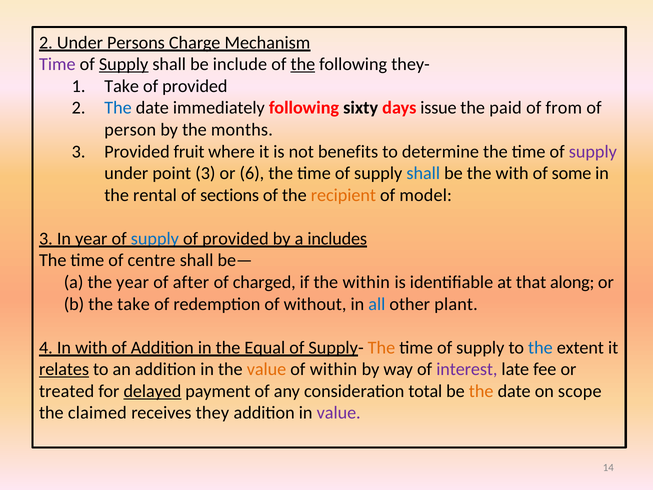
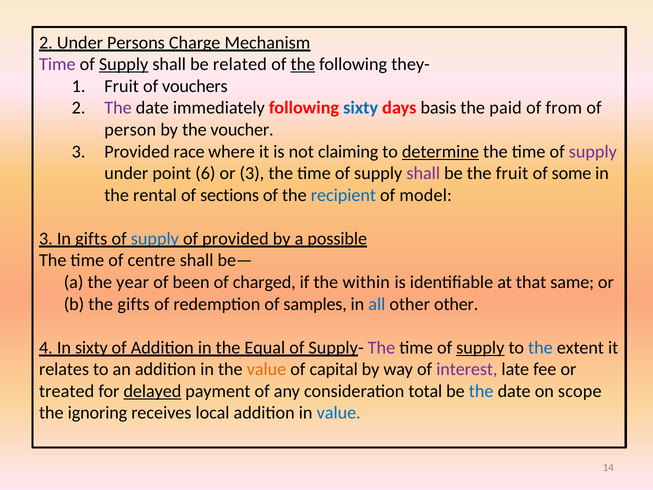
include: include -> related
1 Take: Take -> Fruit
provided at (195, 86): provided -> vouchers
The at (118, 108) colour: blue -> purple
sixty at (361, 108) colour: black -> blue
issue: issue -> basis
months: months -> voucher
fruit: fruit -> race
benefits: benefits -> claiming
determine underline: none -> present
point 3: 3 -> 6
or 6: 6 -> 3
shall at (423, 173) colour: blue -> purple
the with: with -> fruit
recipient colour: orange -> blue
In year: year -> gifts
includes: includes -> possible
after: after -> been
along: along -> same
the take: take -> gifts
without: without -> samples
other plant: plant -> other
In with: with -> sixty
The at (381, 347) colour: orange -> purple
supply at (480, 347) underline: none -> present
relates underline: present -> none
of within: within -> capital
the at (481, 391) colour: orange -> blue
claimed: claimed -> ignoring
they: they -> local
value at (339, 413) colour: purple -> blue
